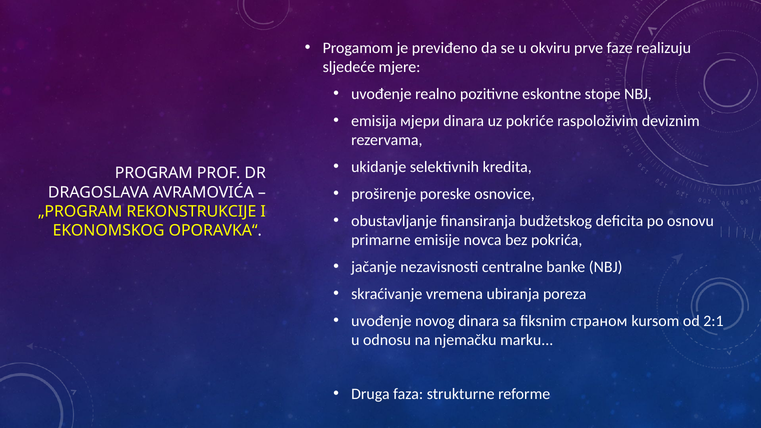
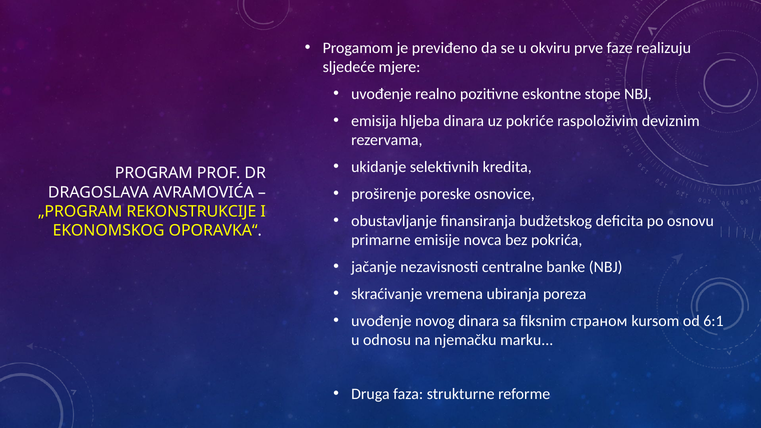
мјери: мјери -> hljeba
2:1: 2:1 -> 6:1
